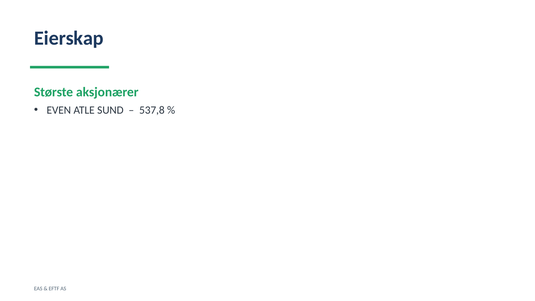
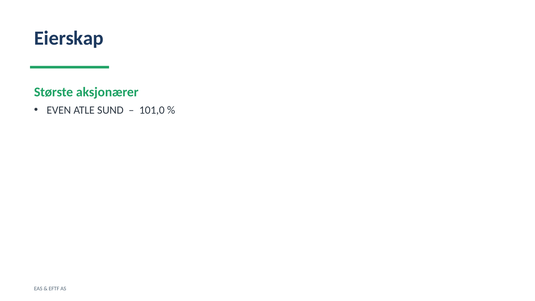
537,8: 537,8 -> 101,0
